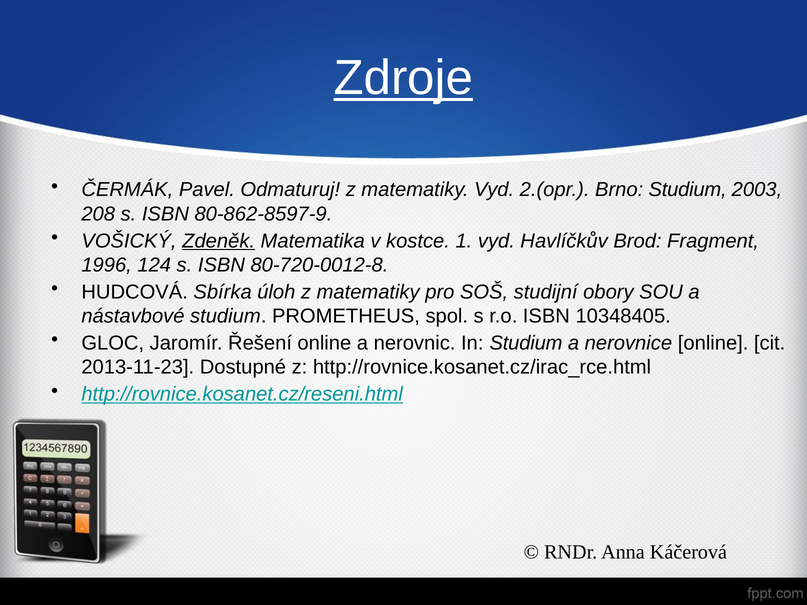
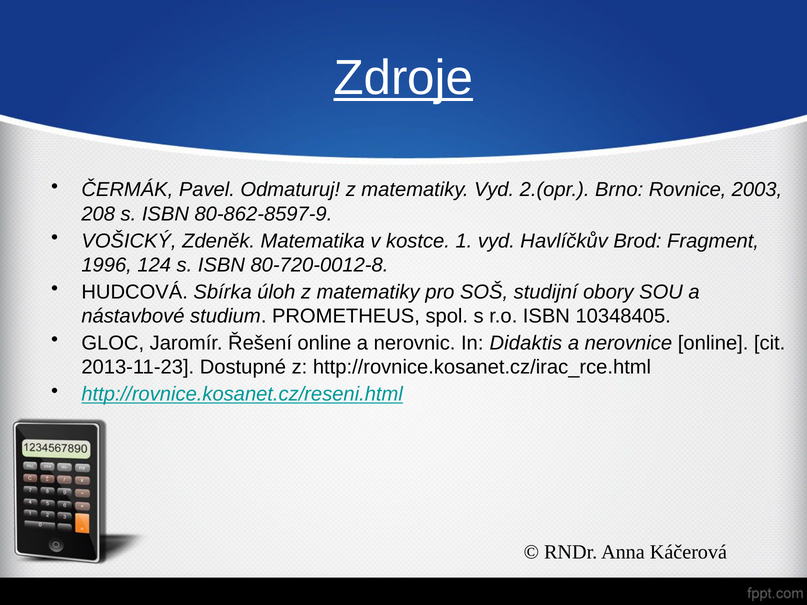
Brno Studium: Studium -> Rovnice
Zdeněk underline: present -> none
In Studium: Studium -> Didaktis
